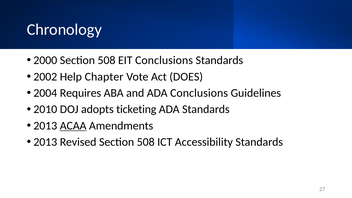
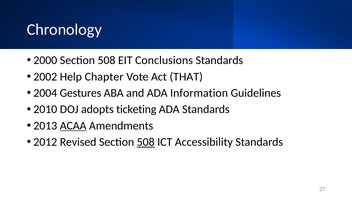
DOES: DOES -> THAT
Requires: Requires -> Gestures
ADA Conclusions: Conclusions -> Information
2013 at (45, 142): 2013 -> 2012
508 at (146, 142) underline: none -> present
